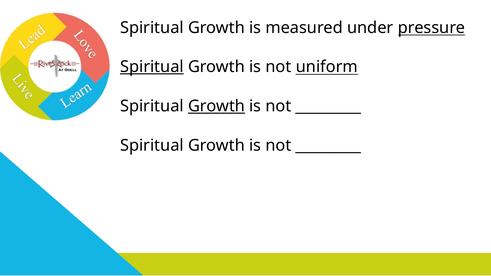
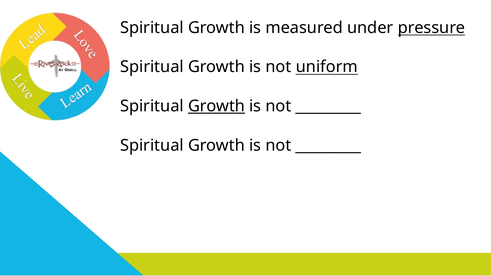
Spiritual at (152, 67) underline: present -> none
